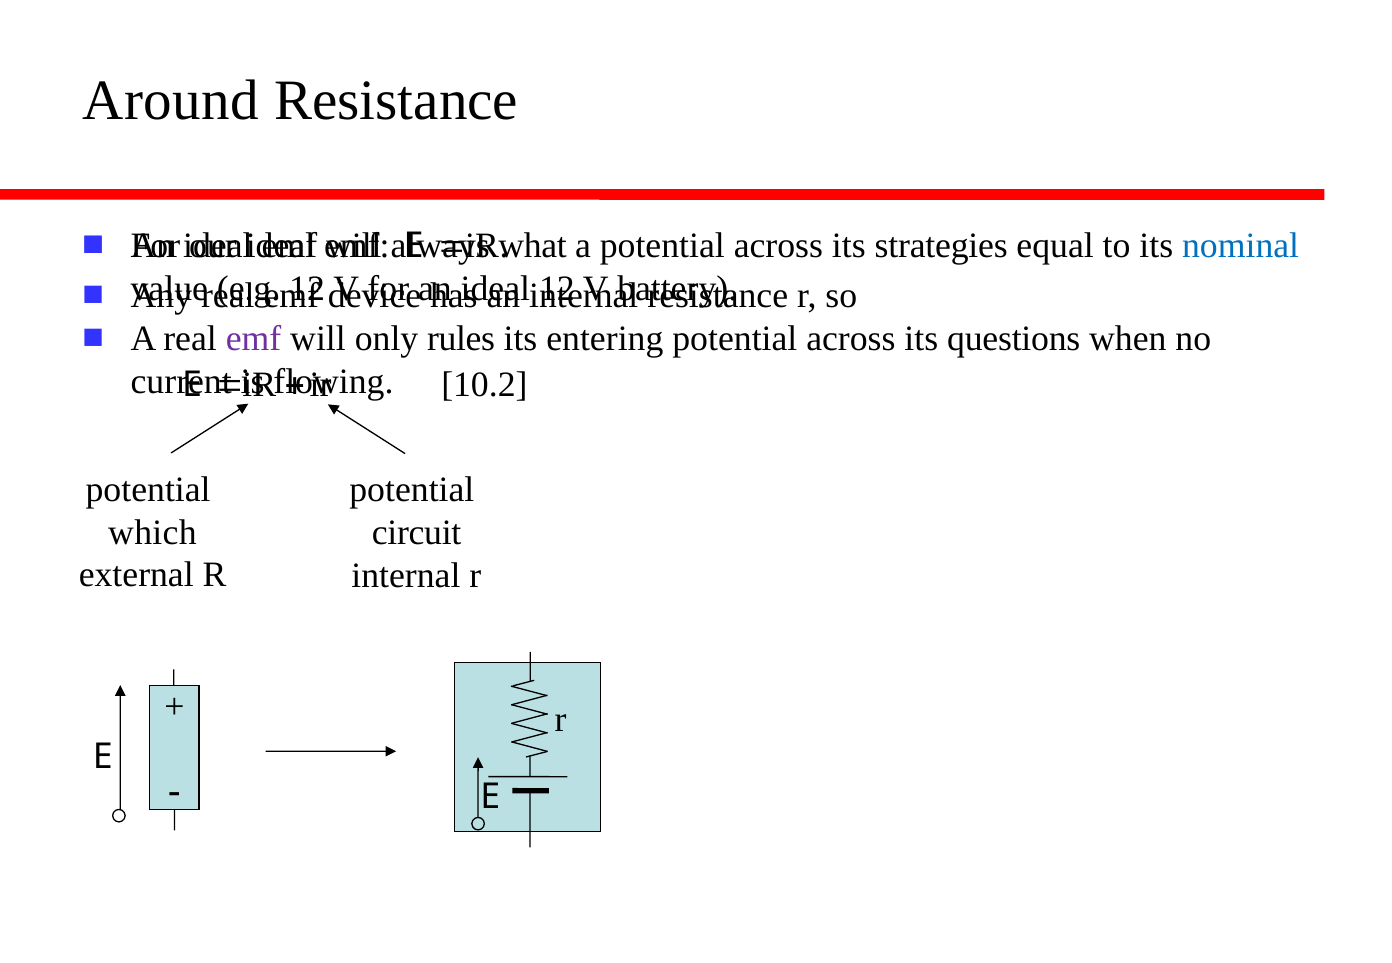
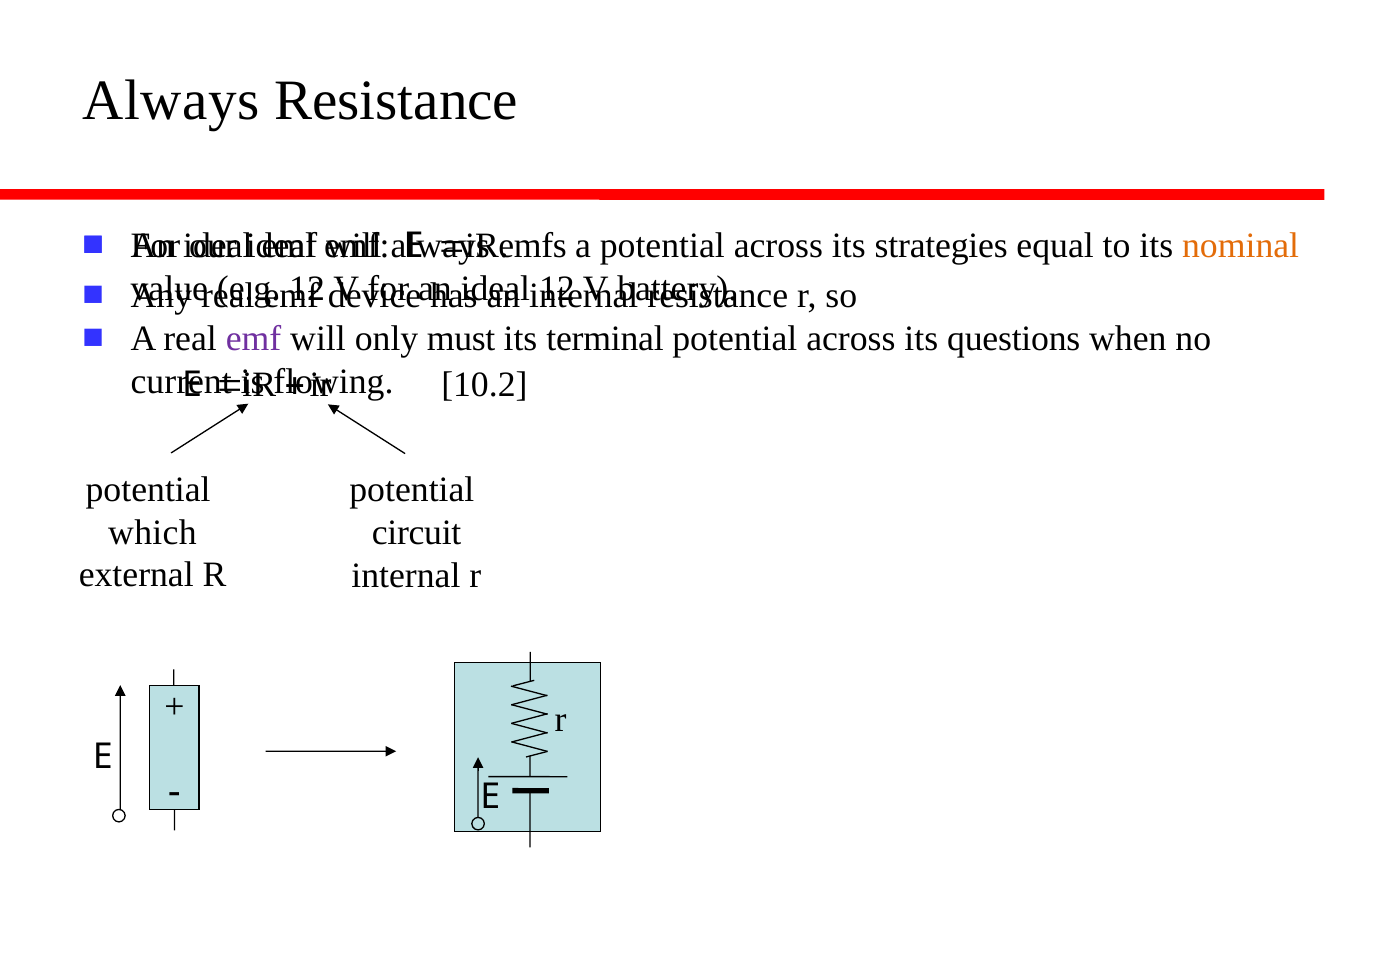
Around at (171, 101): Around -> Always
what: what -> emfs
nominal colour: blue -> orange
rules: rules -> must
entering: entering -> terminal
